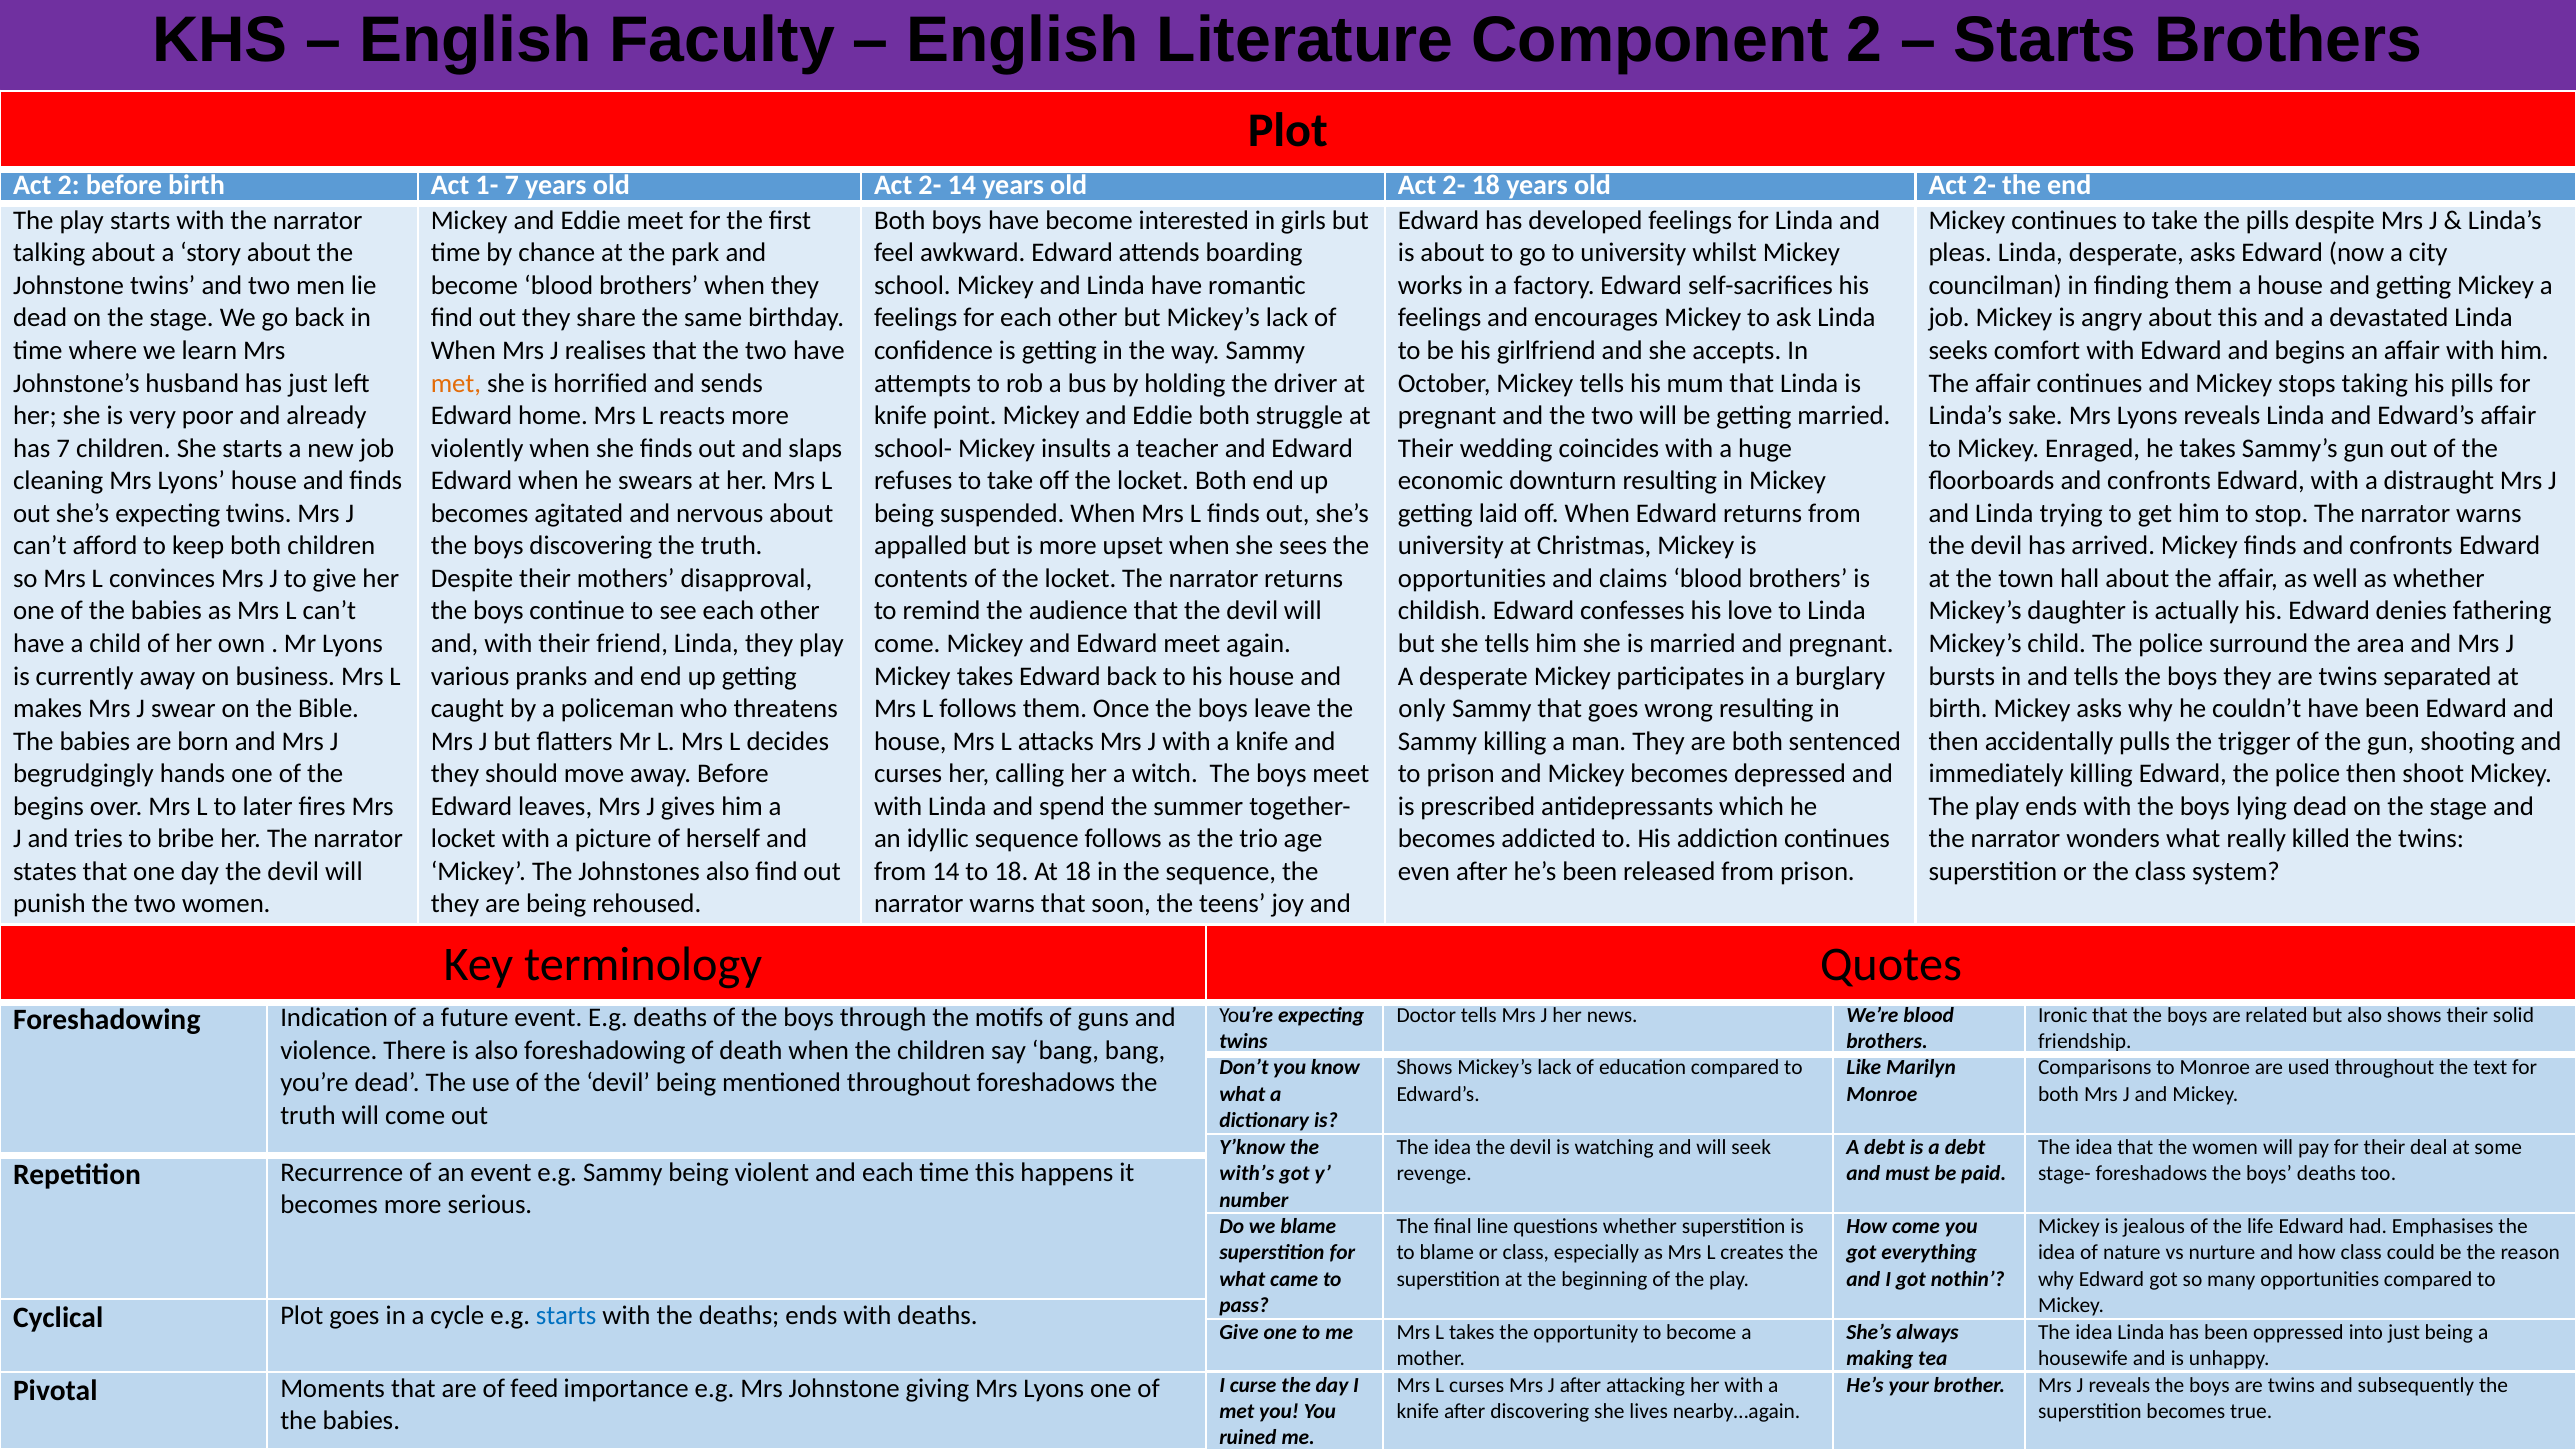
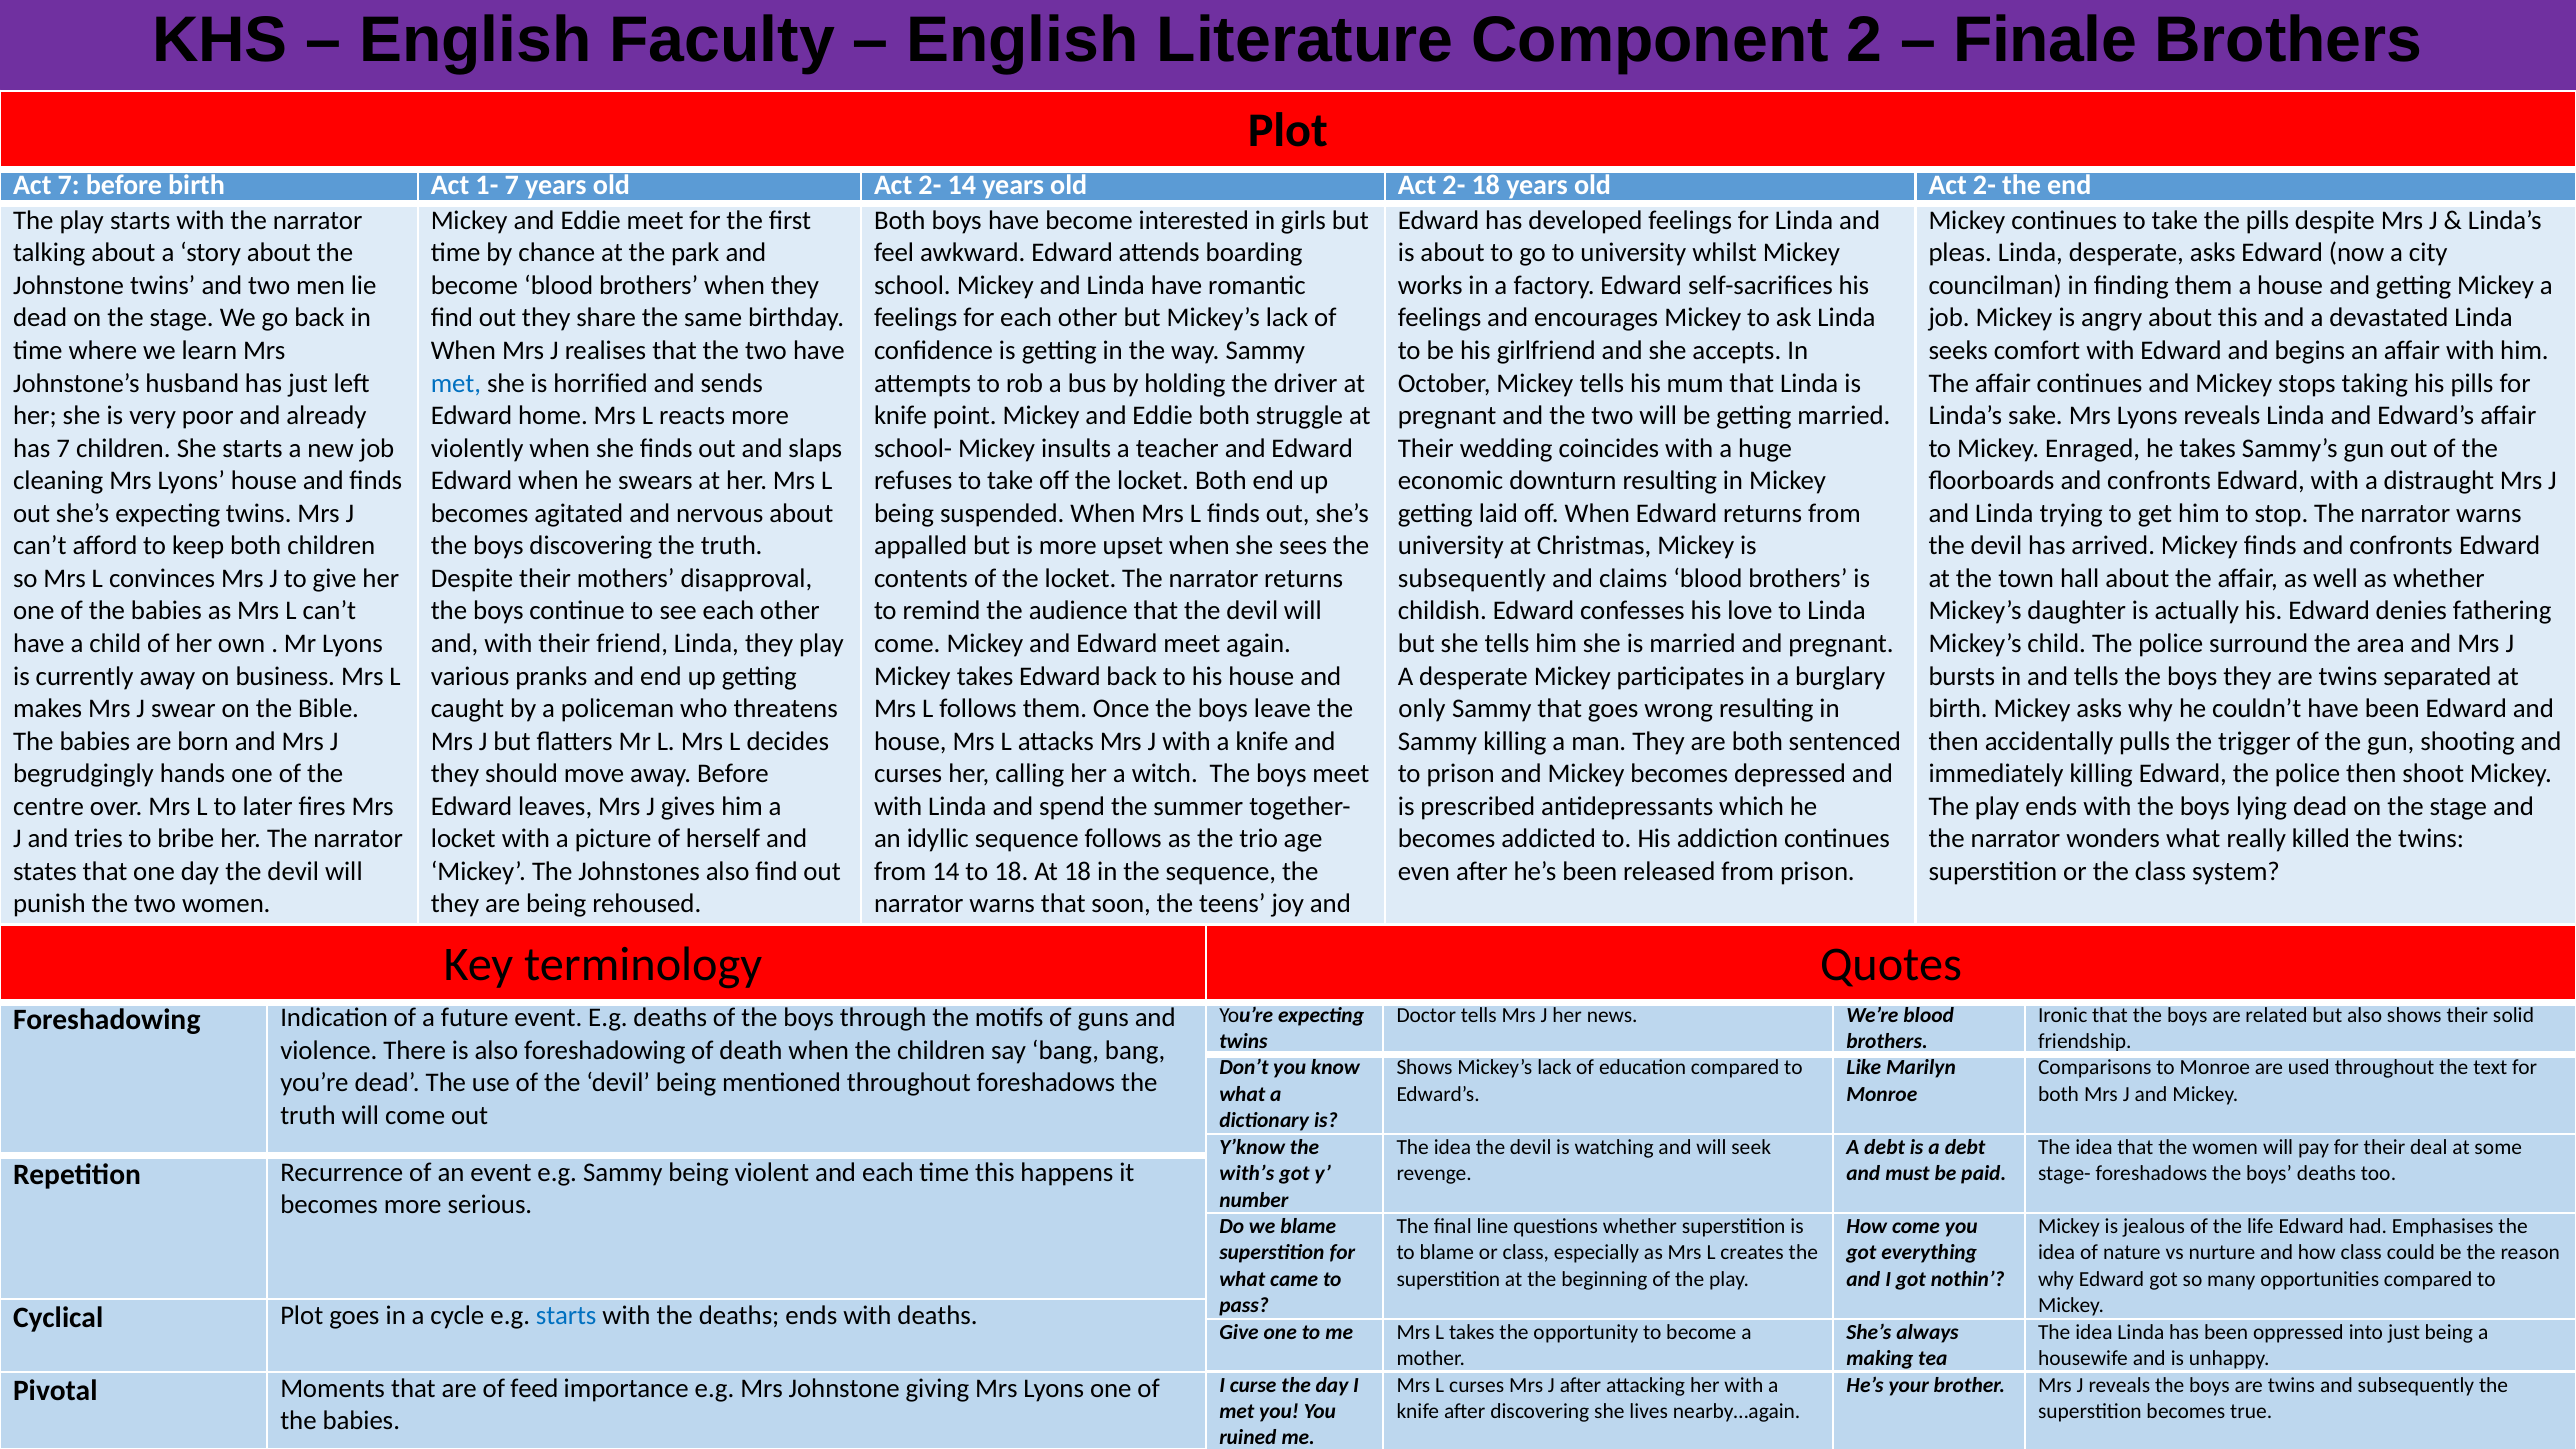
Starts at (2045, 40): Starts -> Finale
Act 2: 2 -> 7
met at (456, 383) colour: orange -> blue
opportunities at (1472, 579): opportunities -> subsequently
begins at (49, 806): begins -> centre
